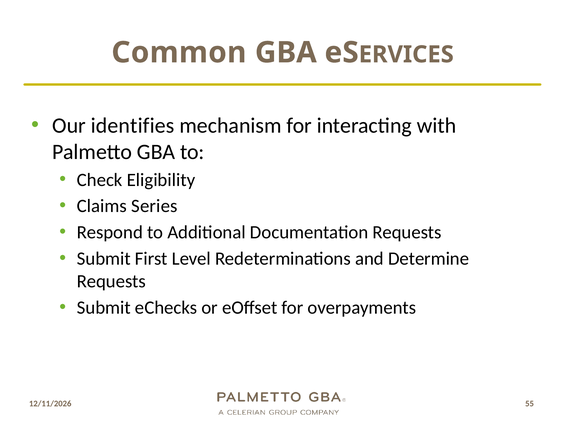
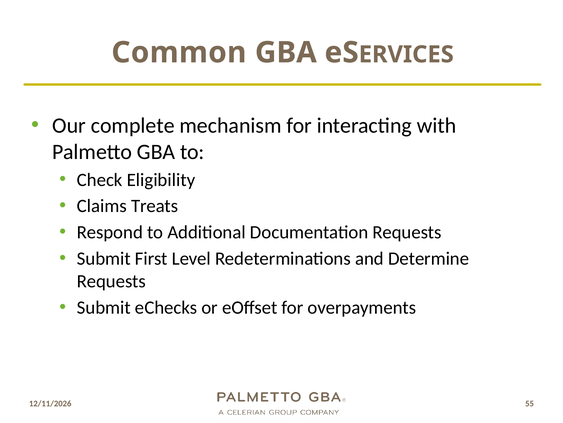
identifies: identifies -> complete
Series: Series -> Treats
